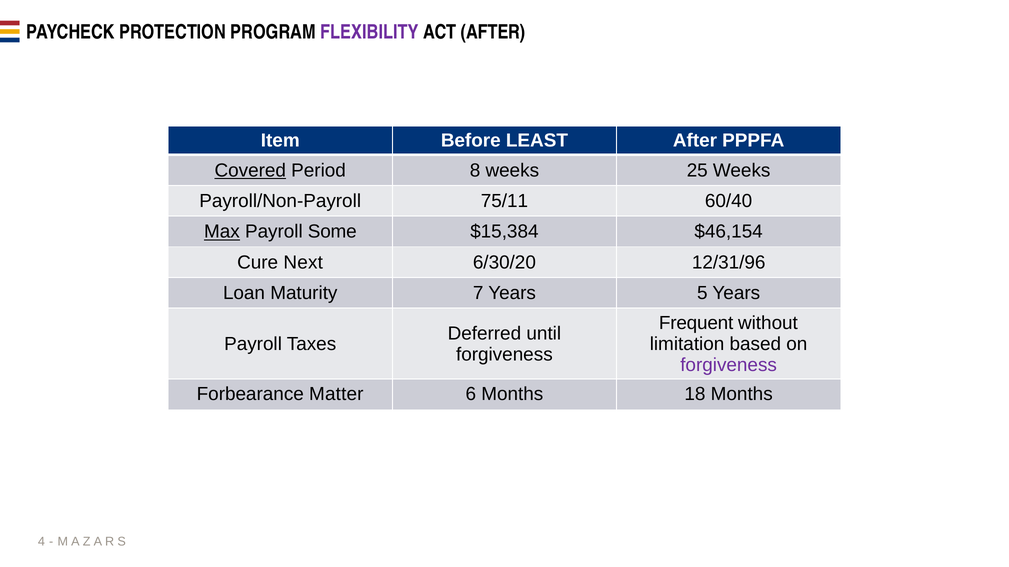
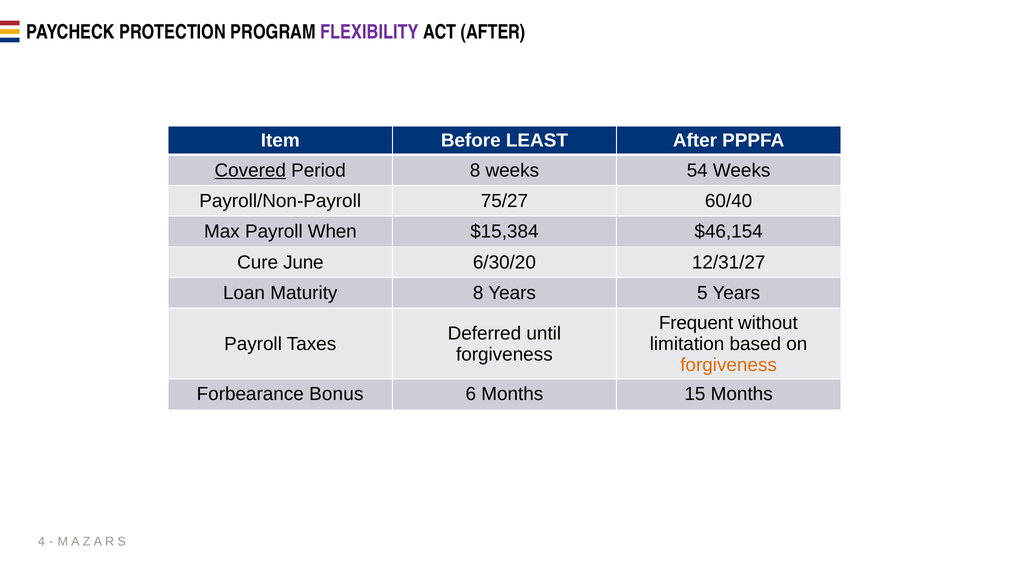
25: 25 -> 54
75/11: 75/11 -> 75/27
Max underline: present -> none
Some: Some -> When
Next: Next -> June
12/31/96: 12/31/96 -> 12/31/27
Maturity 7: 7 -> 8
forgiveness at (729, 365) colour: purple -> orange
Matter: Matter -> Bonus
18: 18 -> 15
